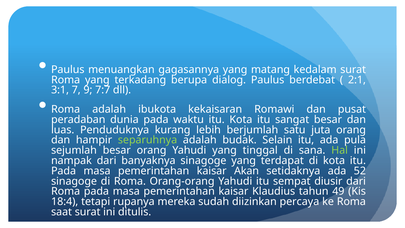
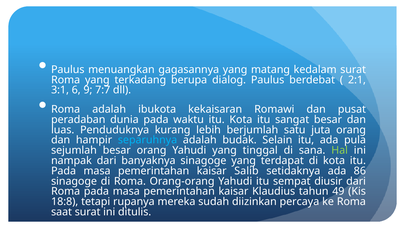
7: 7 -> 6
separuhnya colour: light green -> light blue
Akan: Akan -> Salib
52: 52 -> 86
18:4: 18:4 -> 18:8
